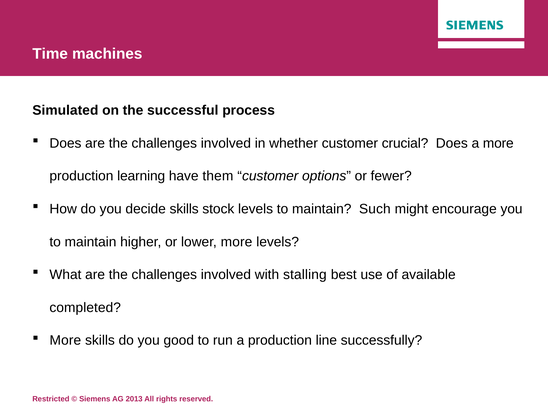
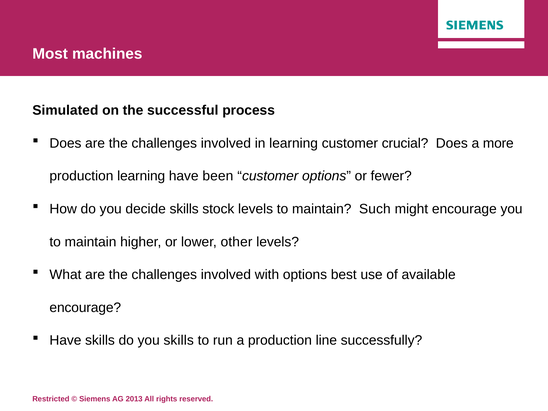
Time: Time -> Most
in whether: whether -> learning
them: them -> been
lower more: more -> other
with stalling: stalling -> options
completed at (85, 308): completed -> encourage
More at (65, 340): More -> Have
you good: good -> skills
